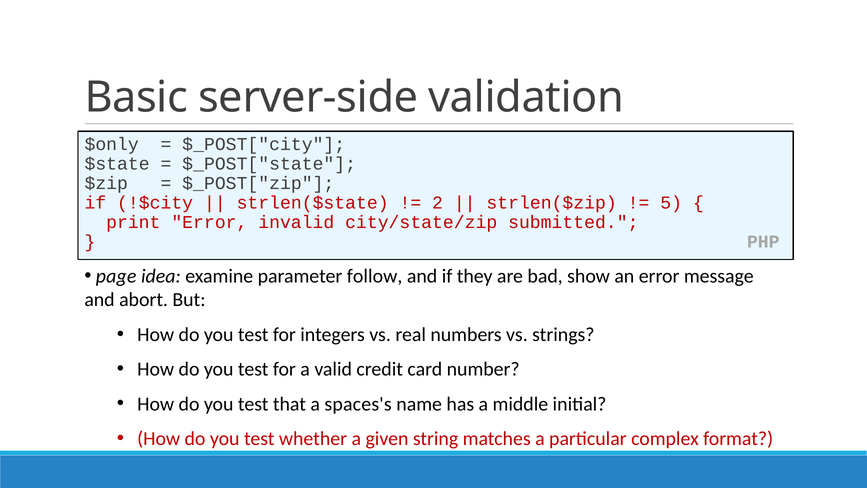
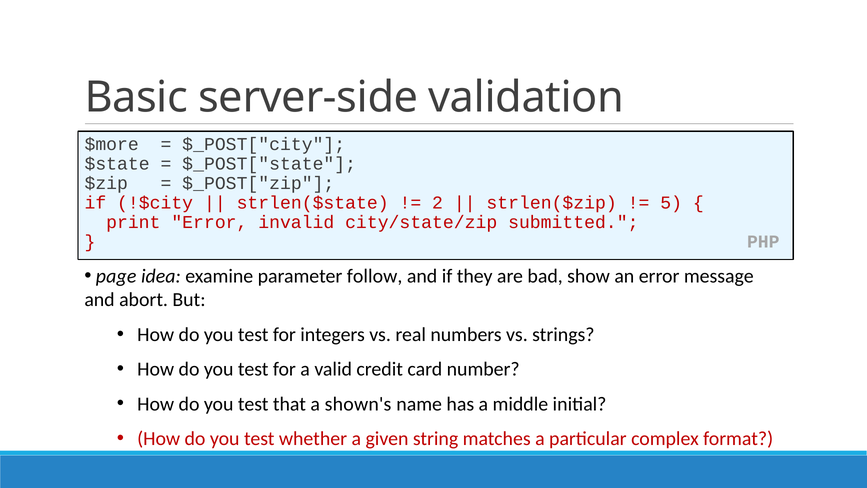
$only: $only -> $more
spaces's: spaces's -> shown's
